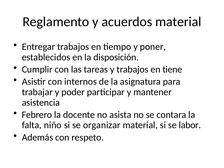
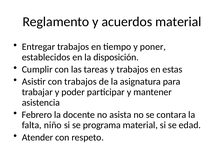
tiene: tiene -> estas
con internos: internos -> trabajos
organizar: organizar -> programa
labor: labor -> edad
Además: Además -> Atender
